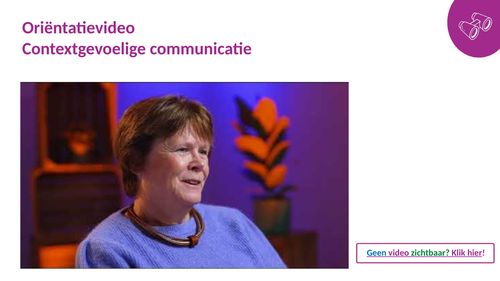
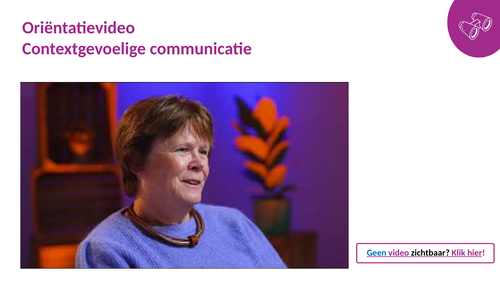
zichtbaar colour: green -> black
